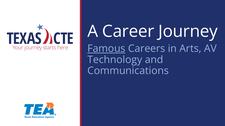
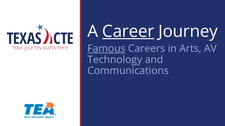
Career underline: none -> present
